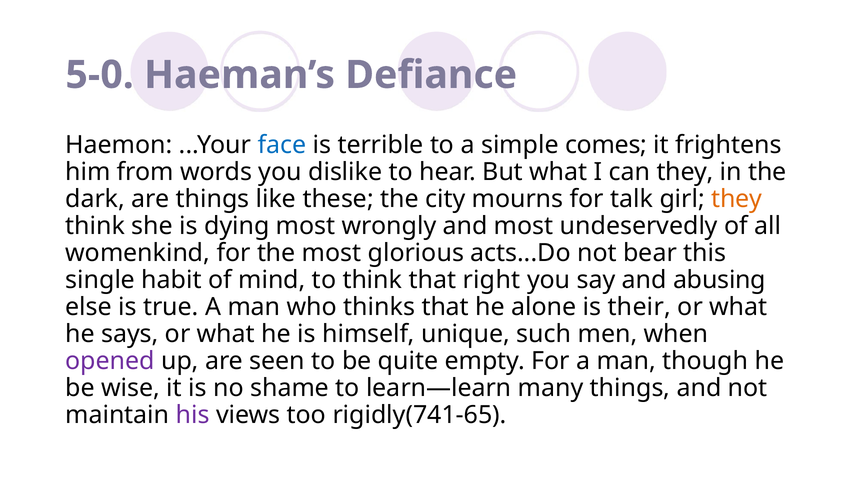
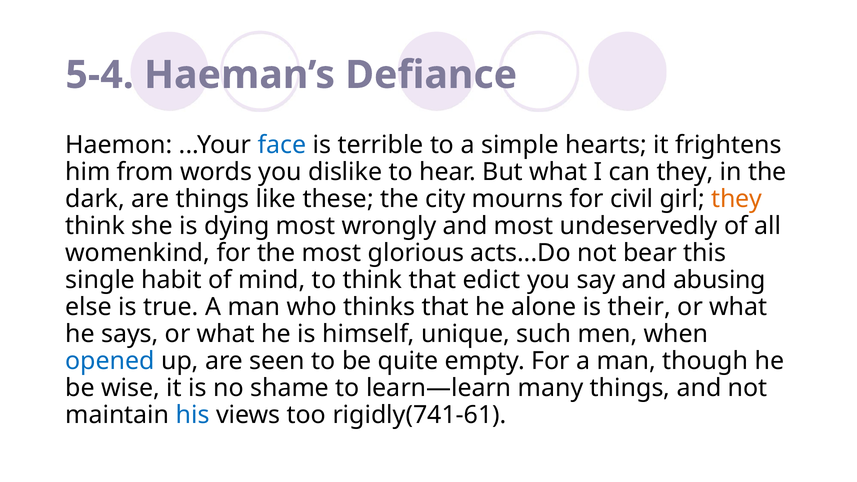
5-0: 5-0 -> 5-4
comes: comes -> hearts
talk: talk -> civil
right: right -> edict
opened colour: purple -> blue
his colour: purple -> blue
rigidly(741-65: rigidly(741-65 -> rigidly(741-61
